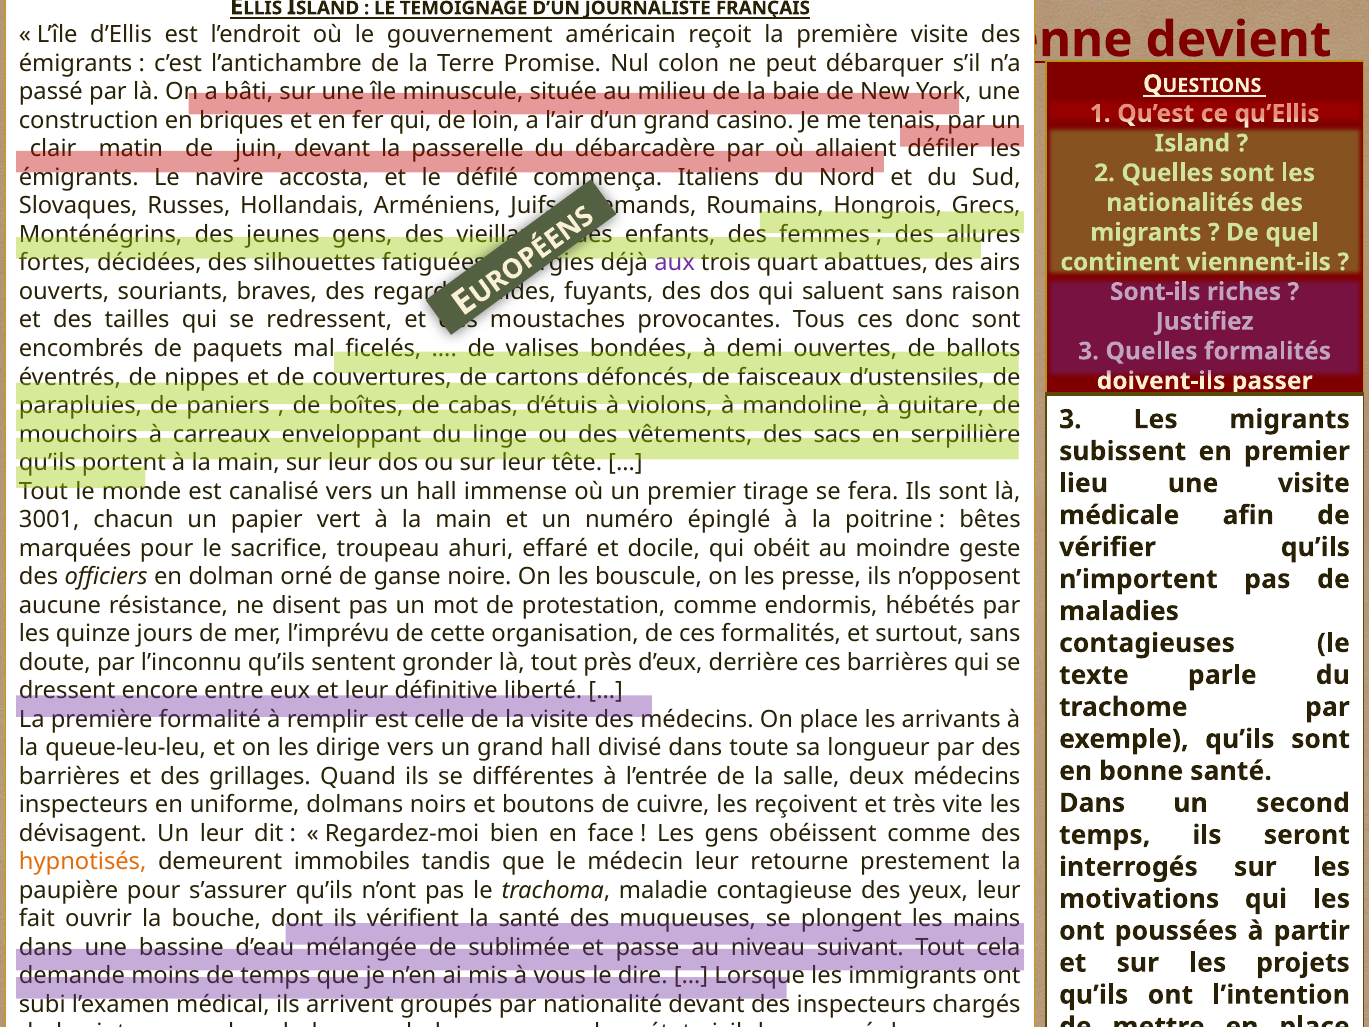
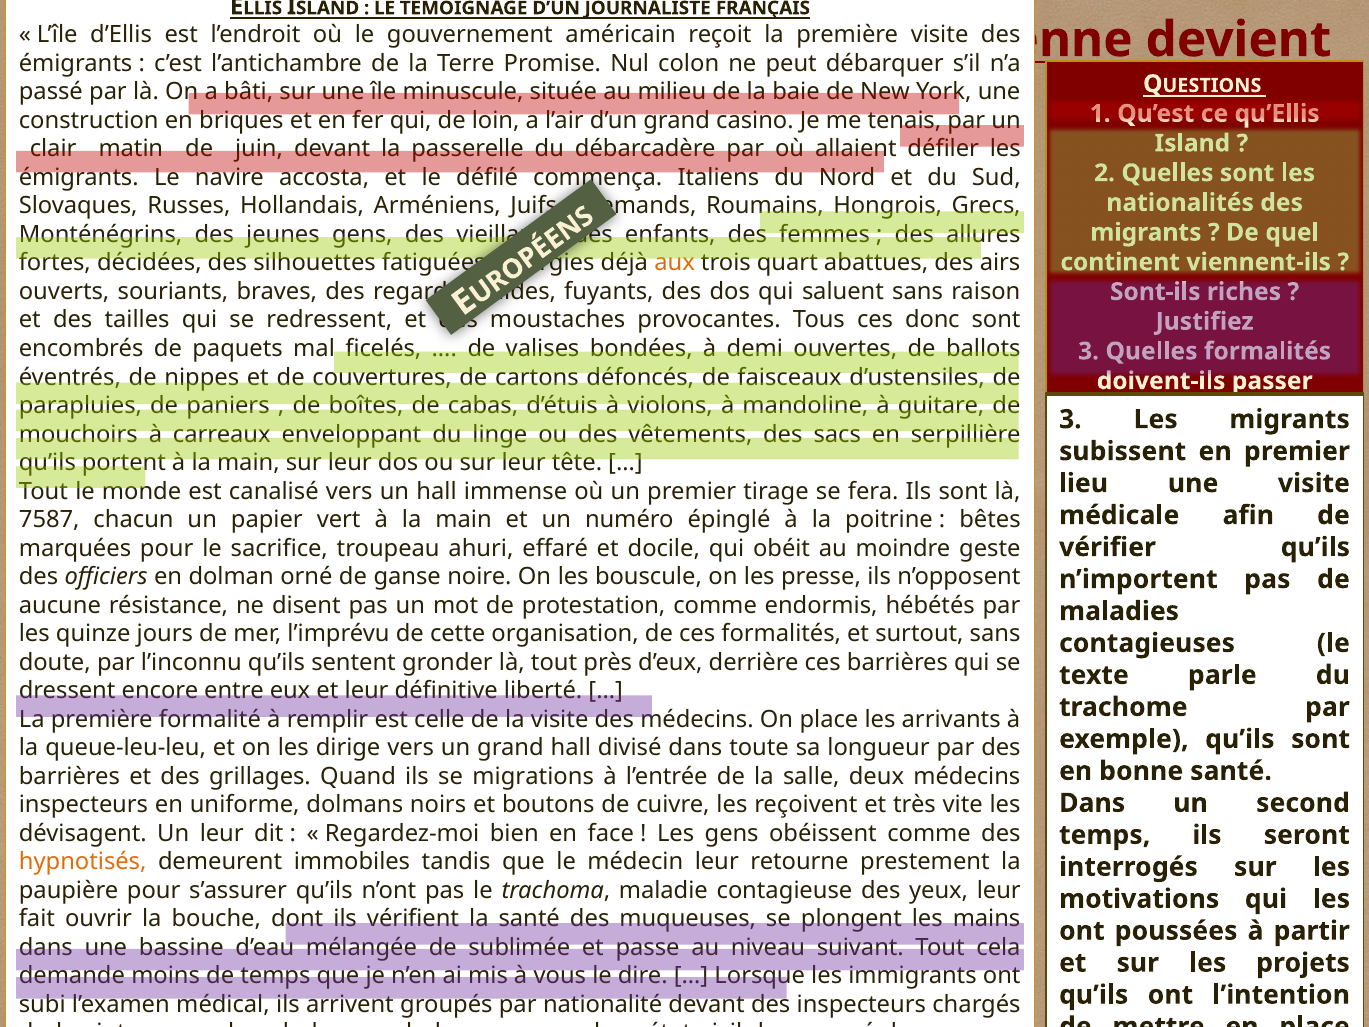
aux at (675, 263) colour: purple -> orange
3001: 3001 -> 7587
différentes: différentes -> migrations
